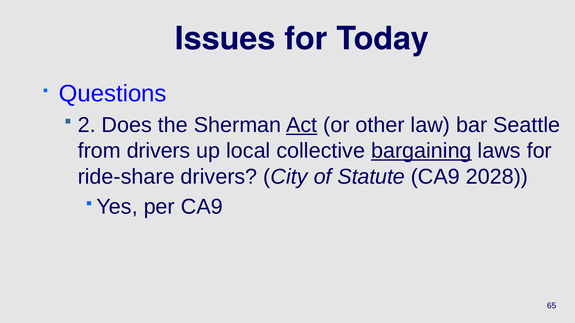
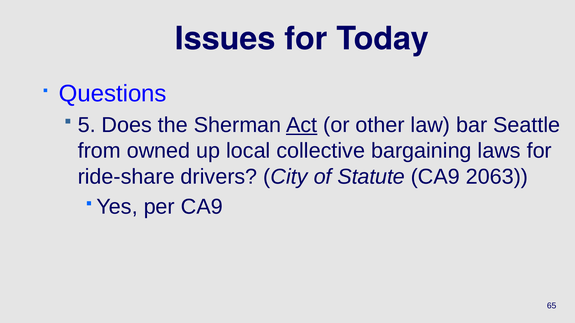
2: 2 -> 5
from drivers: drivers -> owned
bargaining underline: present -> none
2028: 2028 -> 2063
